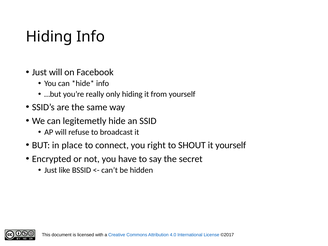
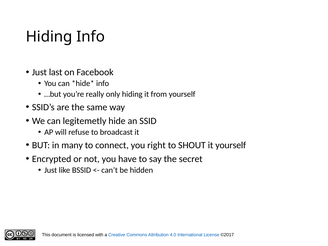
Just will: will -> last
place: place -> many
